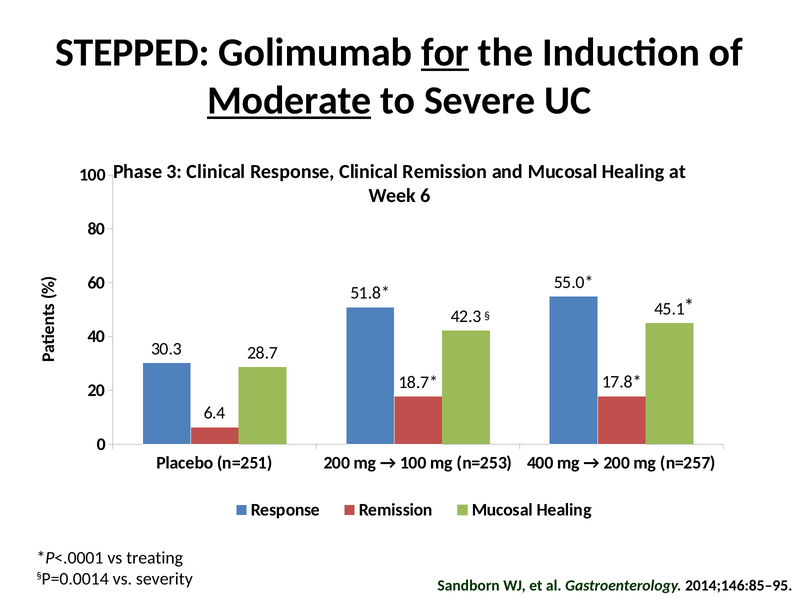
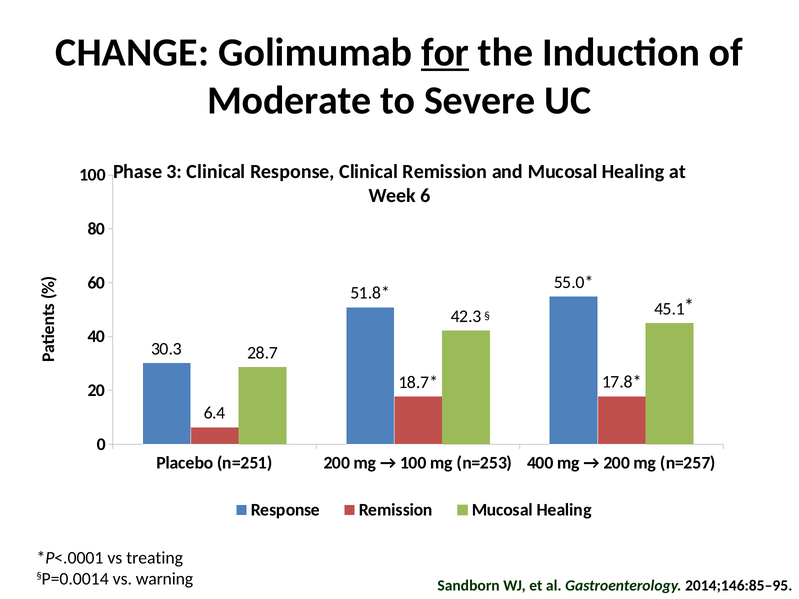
STEPPED: STEPPED -> CHANGE
Moderate underline: present -> none
severity: severity -> warning
